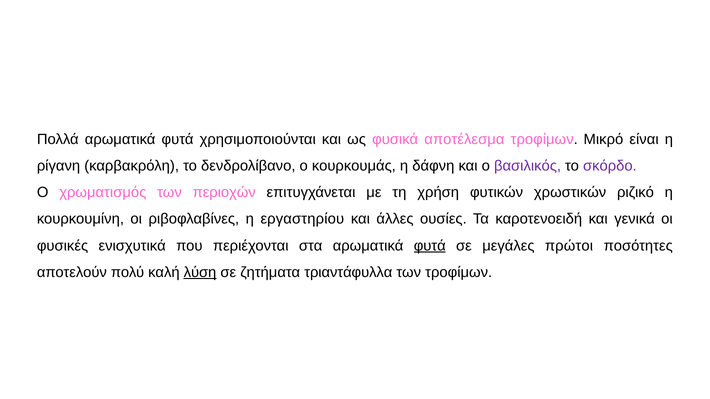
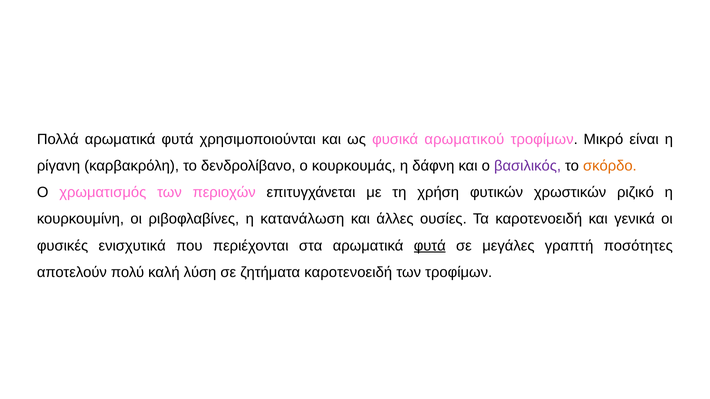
αποτέλεσμα: αποτέλεσμα -> αρωματικού
σκόρδο colour: purple -> orange
εργαστηρίου: εργαστηρίου -> κατανάλωση
πρώτοι: πρώτοι -> γραπτή
λύση underline: present -> none
ζητήματα τριαντάφυλλα: τριαντάφυλλα -> καροτενοειδή
